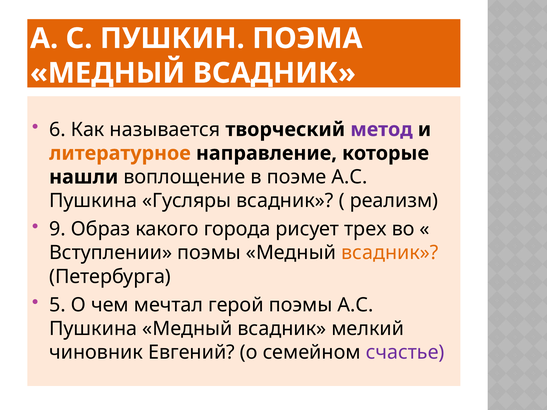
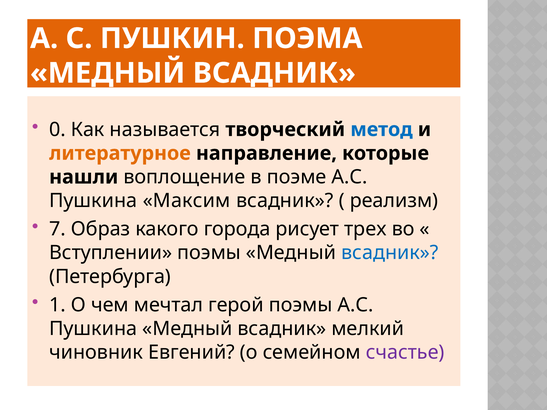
6: 6 -> 0
метод colour: purple -> blue
Гусляры: Гусляры -> Максим
9: 9 -> 7
всадник at (390, 253) colour: orange -> blue
5: 5 -> 1
